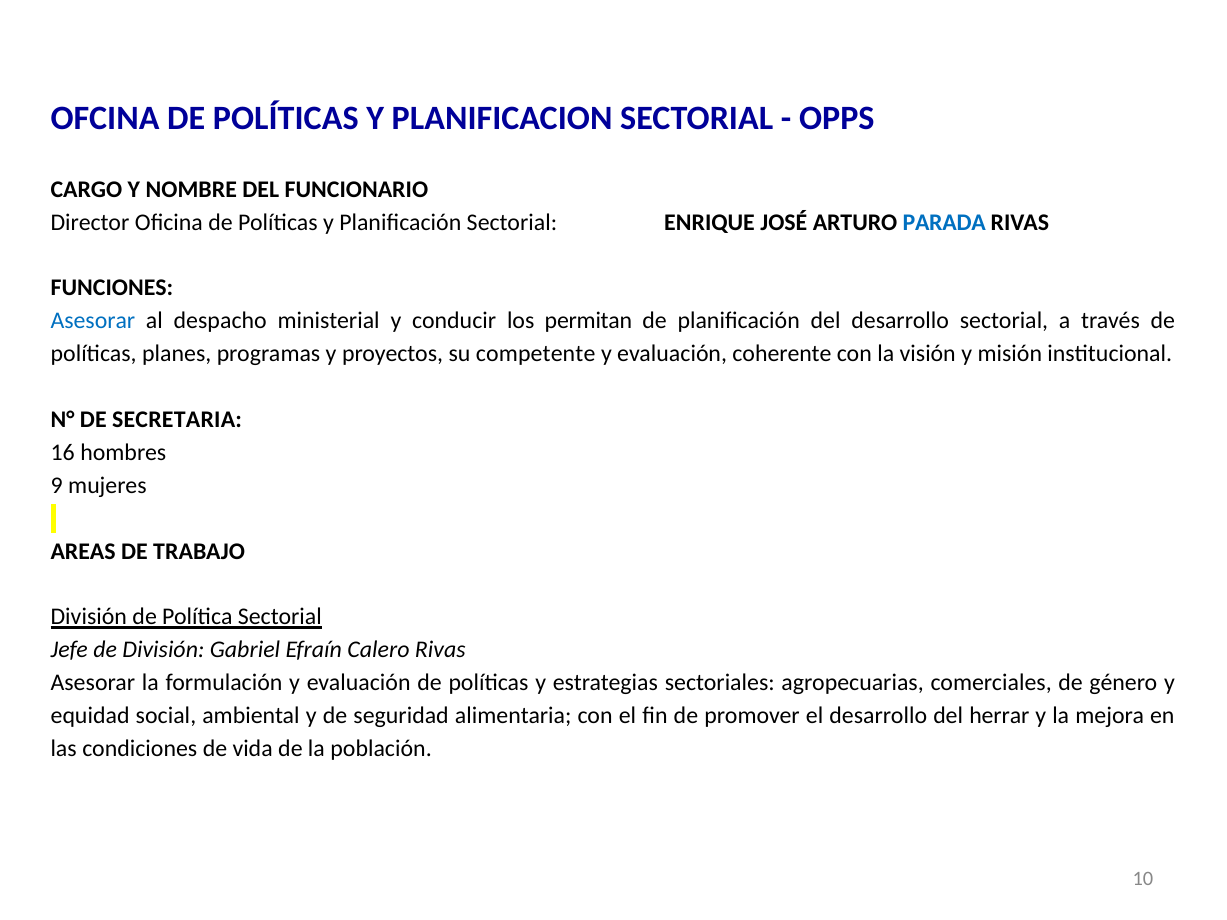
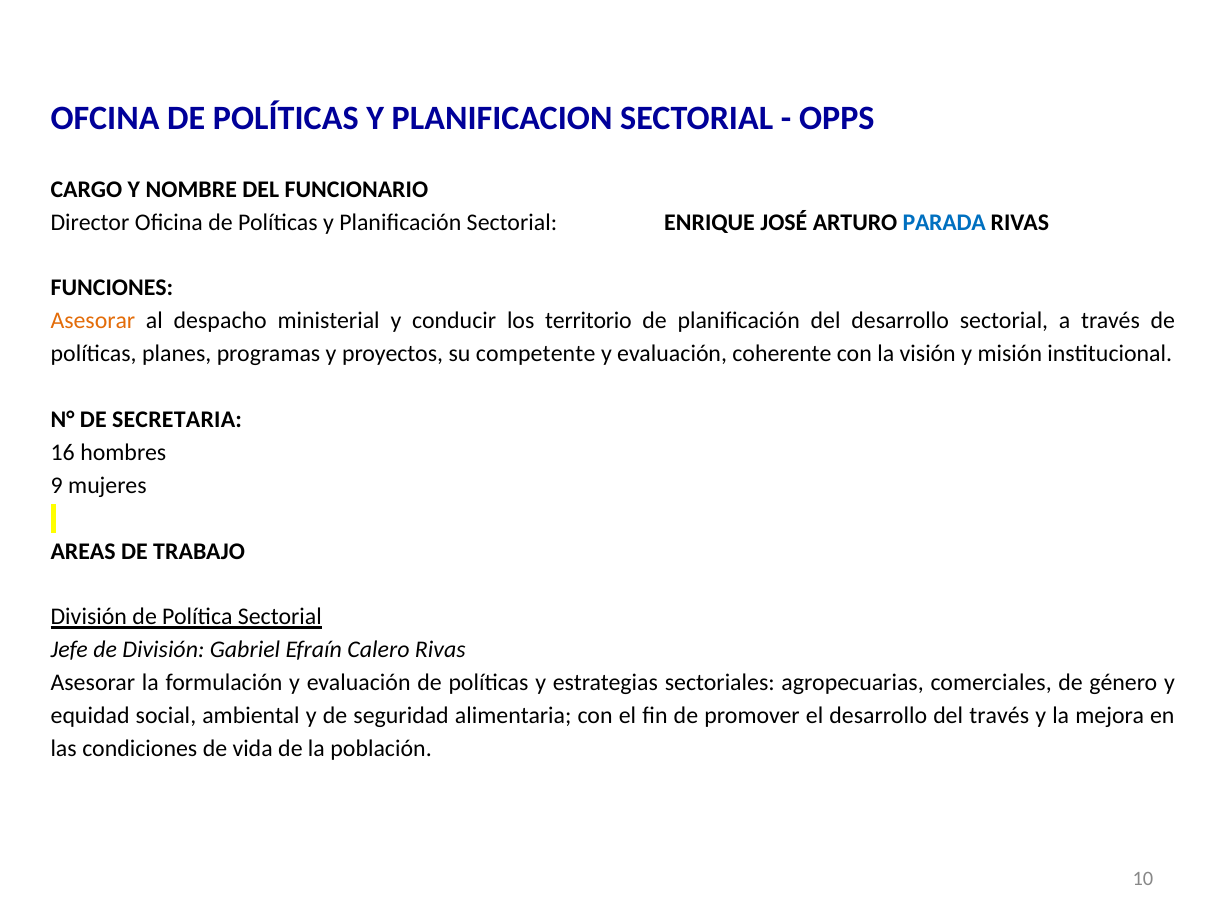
Asesorar at (93, 321) colour: blue -> orange
permitan: permitan -> territorio
del herrar: herrar -> través
